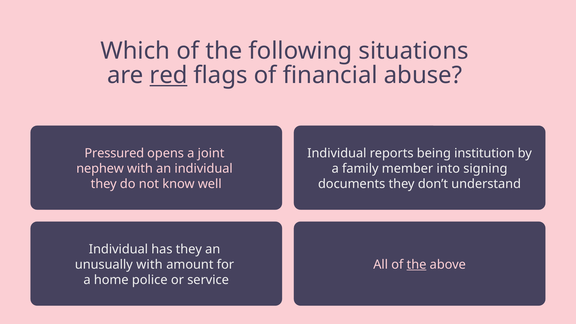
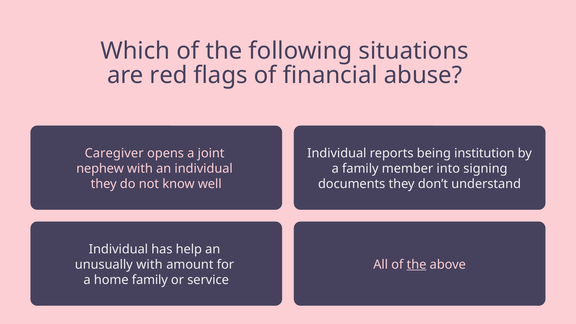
red underline: present -> none
Pressured: Pressured -> Caregiver
has they: they -> help
home police: police -> family
